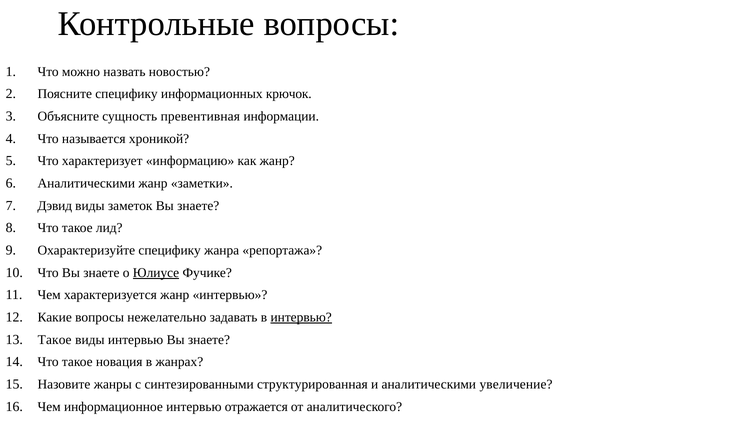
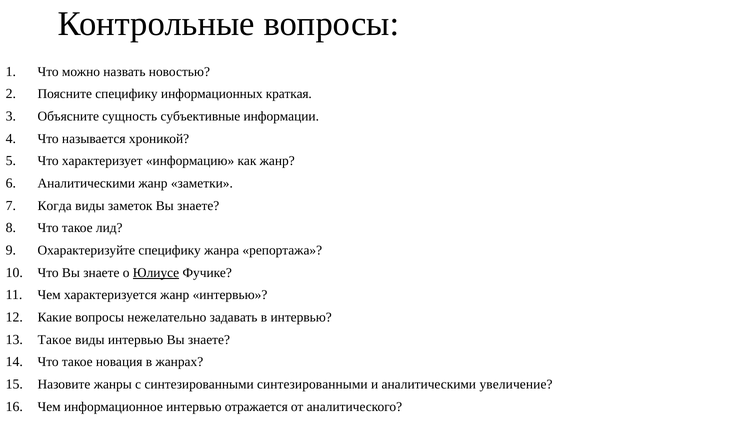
крючок: крючок -> краткая
превентивная: превентивная -> субъективные
Дэвид: Дэвид -> Когда
интервью at (301, 317) underline: present -> none
синтезированными структурированная: структурированная -> синтезированными
